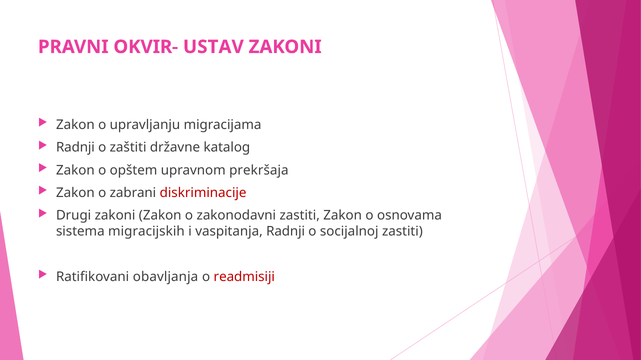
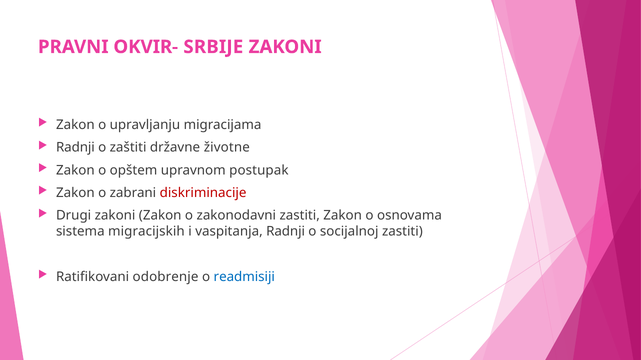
USTAV: USTAV -> SRBIJE
katalog: katalog -> životne
prekršaja: prekršaja -> postupak
obavljanja: obavljanja -> odobrenje
readmisiji colour: red -> blue
